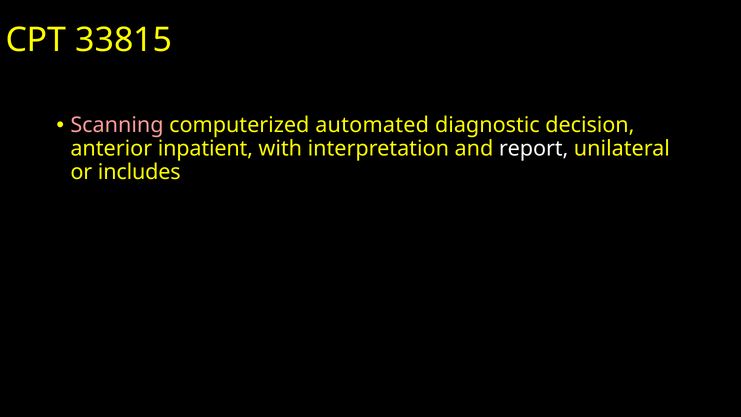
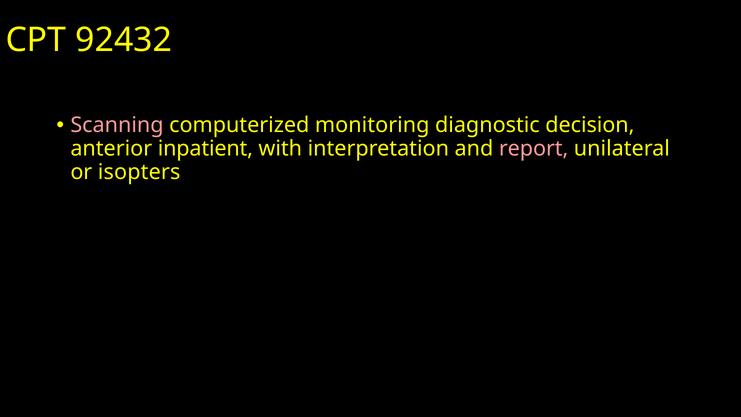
33815: 33815 -> 92432
automated: automated -> monitoring
report colour: white -> pink
includes: includes -> isopters
